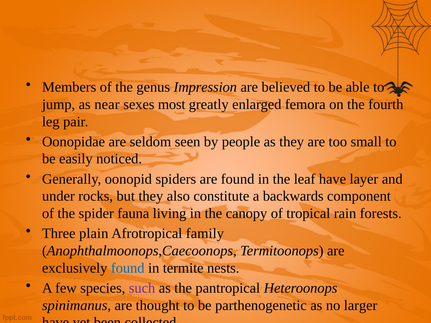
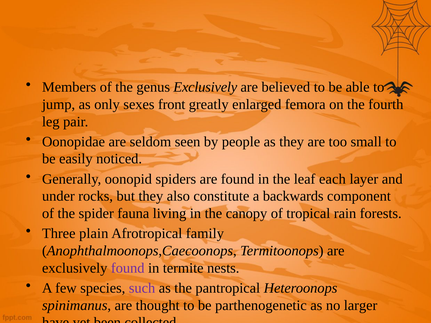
genus Impression: Impression -> Exclusively
near: near -> only
most: most -> front
leaf have: have -> each
found at (128, 268) colour: blue -> purple
